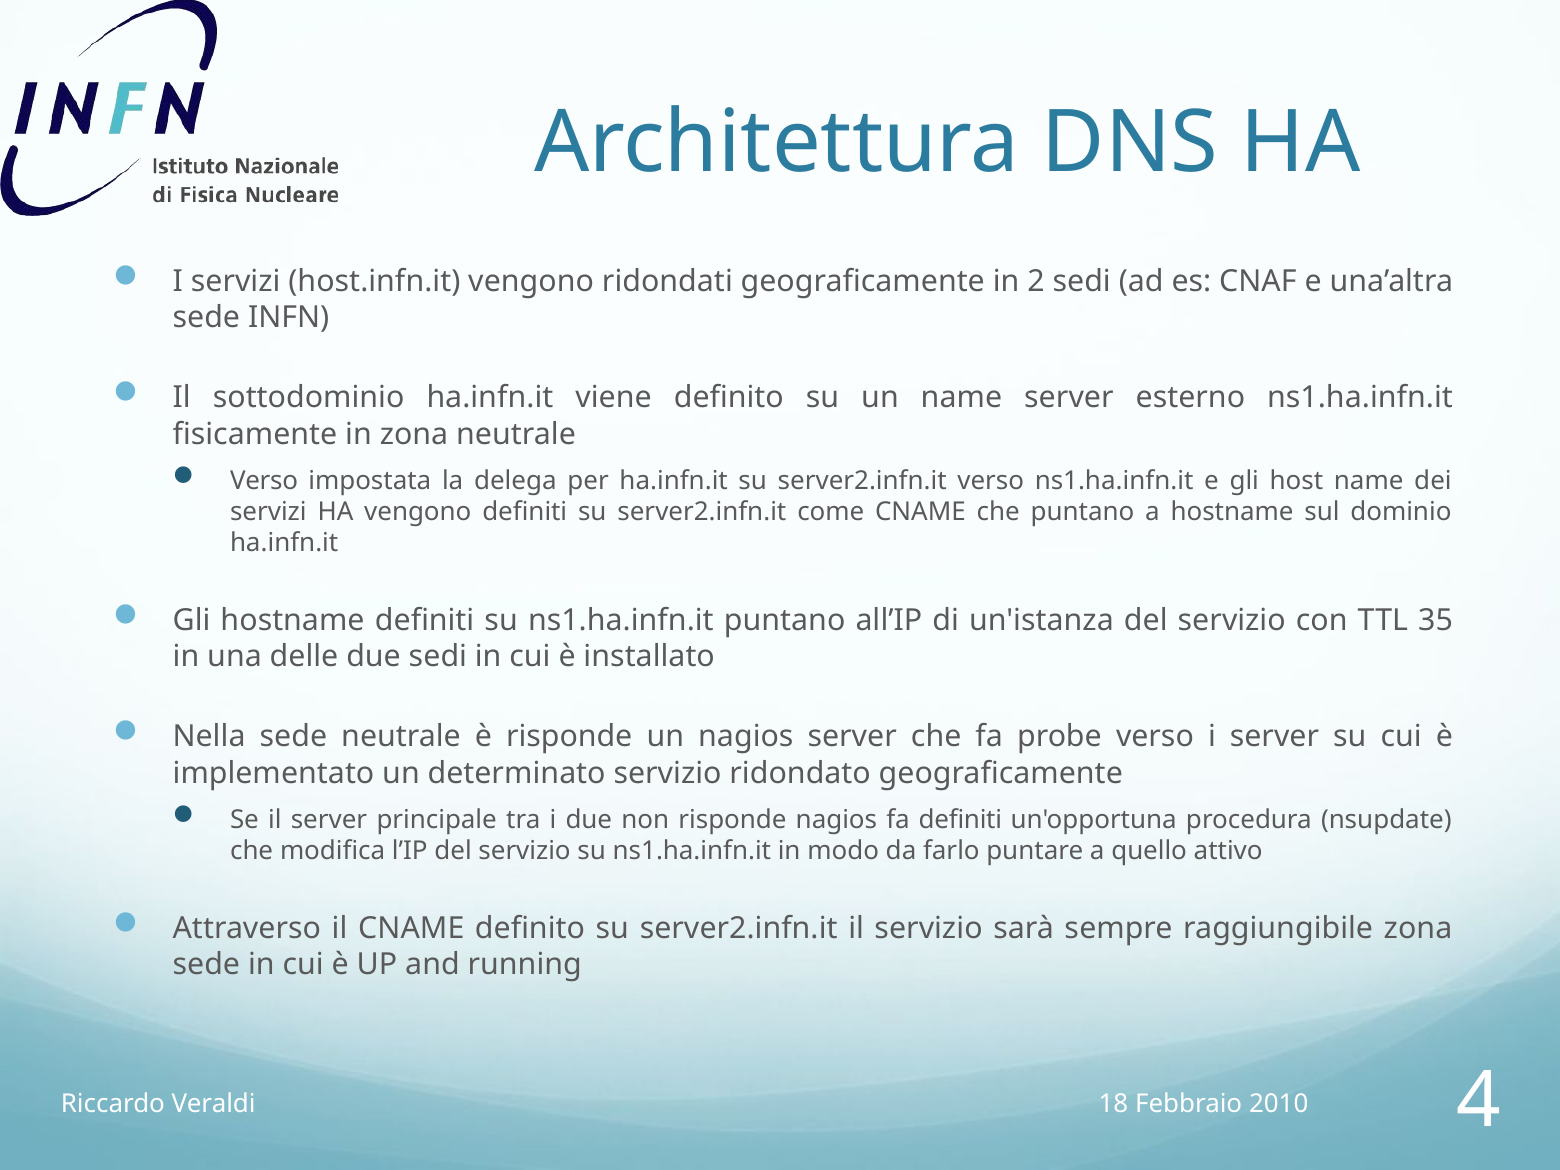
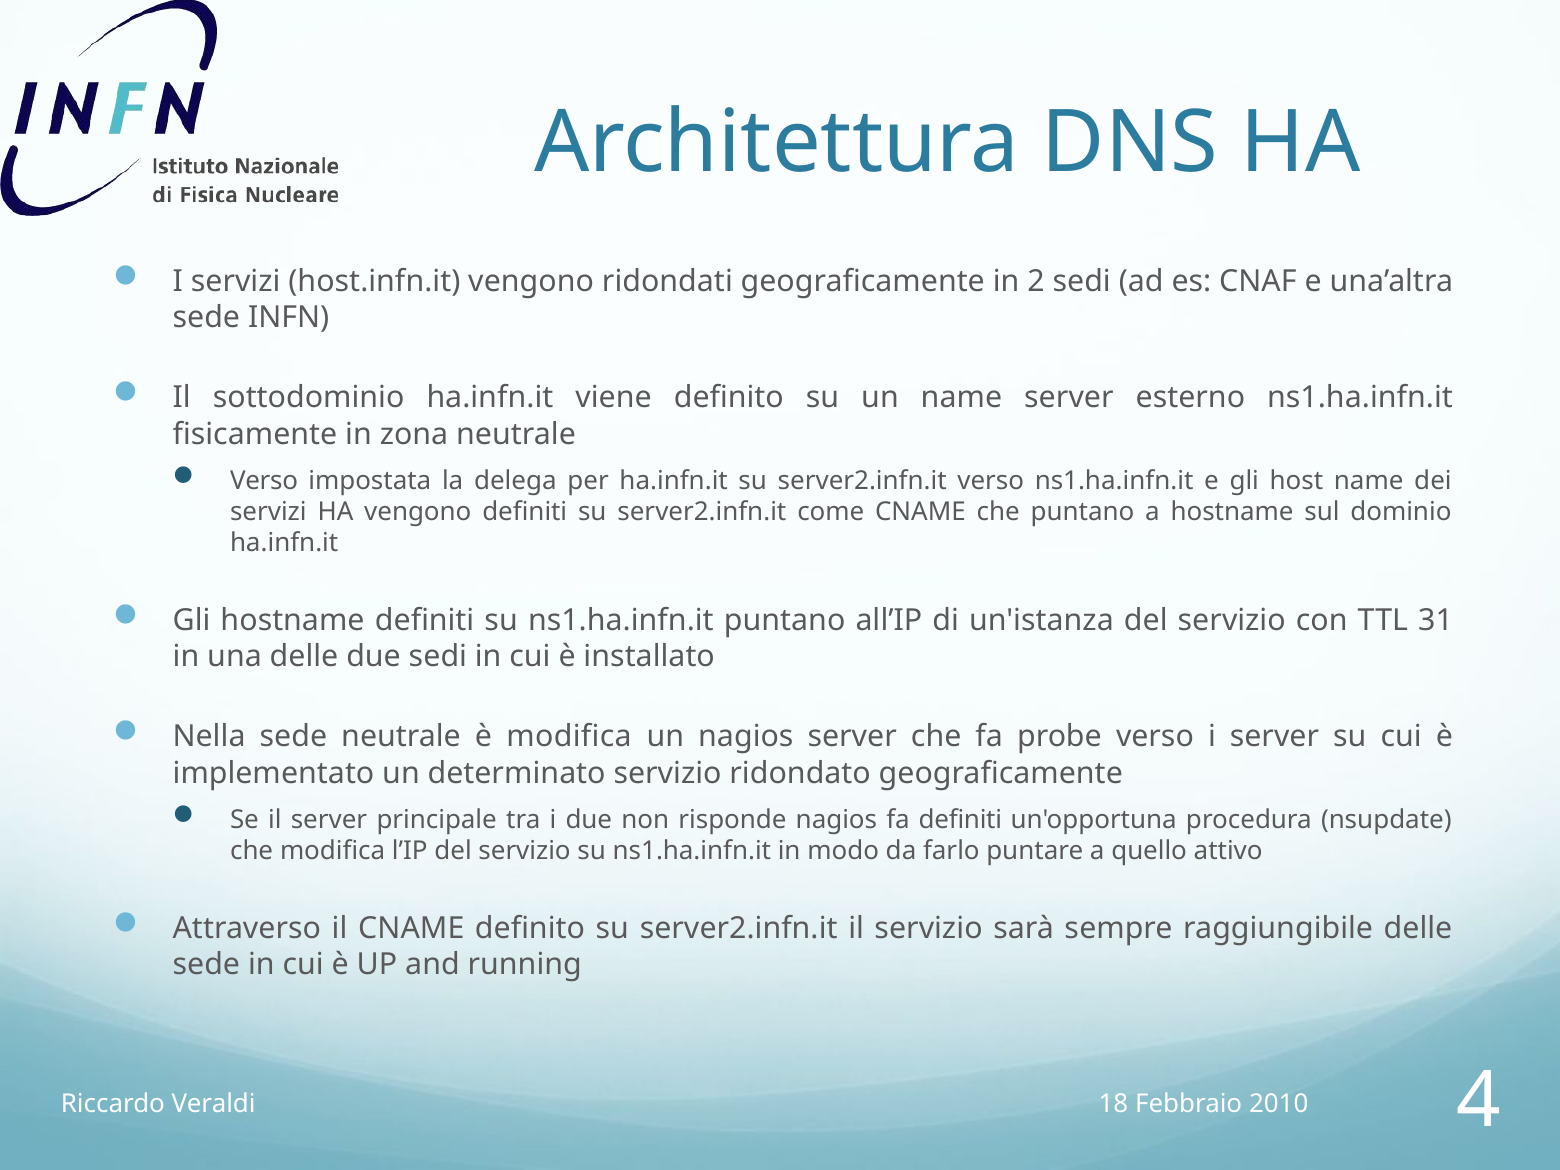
35: 35 -> 31
è risponde: risponde -> modifica
raggiungibile zona: zona -> delle
